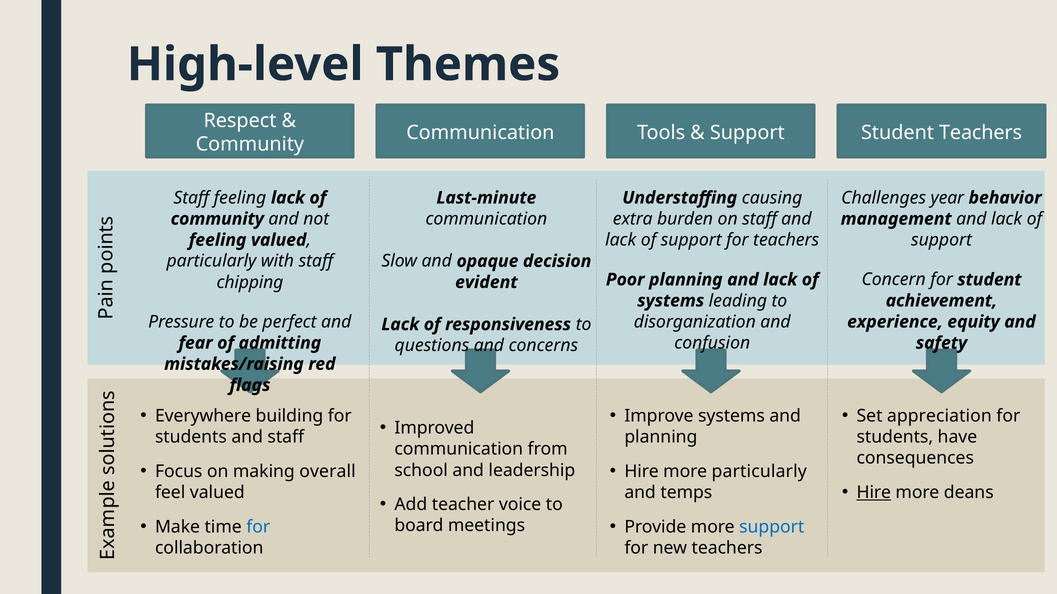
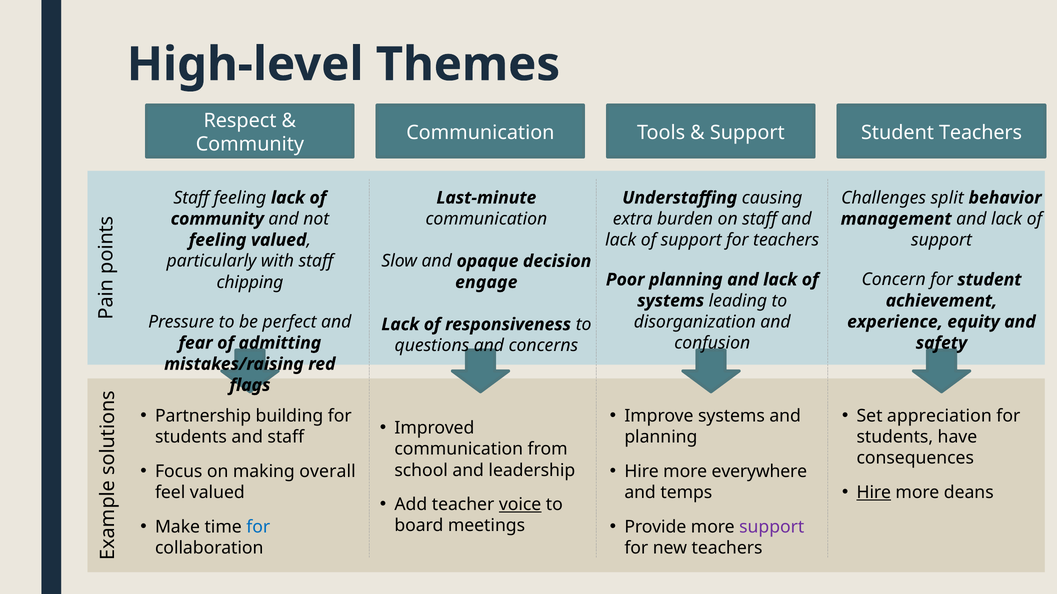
year: year -> split
evident: evident -> engage
Everywhere: Everywhere -> Partnership
more particularly: particularly -> everywhere
voice underline: none -> present
support at (772, 527) colour: blue -> purple
